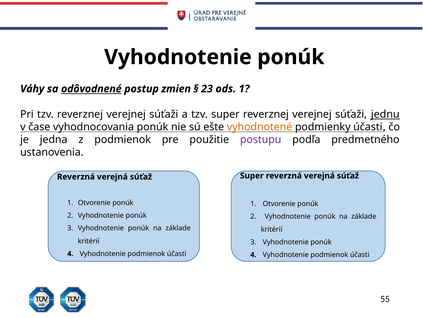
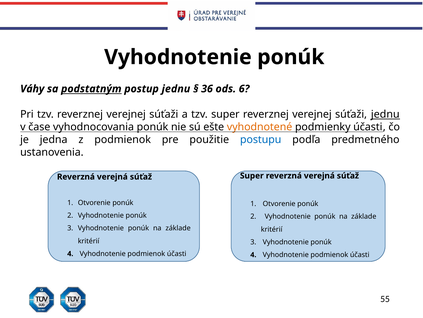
odôvodnené: odôvodnené -> podstatným
postup zmien: zmien -> jednu
23: 23 -> 36
ods 1: 1 -> 6
postupu colour: purple -> blue
